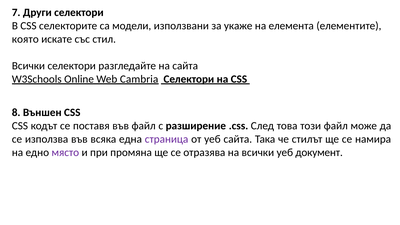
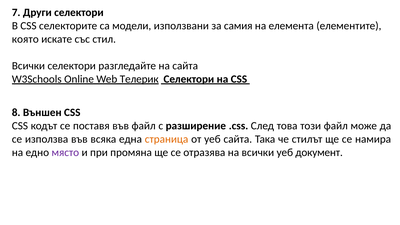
укаже: укаже -> самия
Cambria: Cambria -> Телерик
страница colour: purple -> orange
